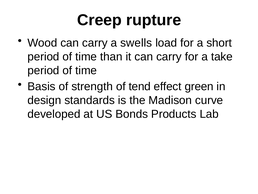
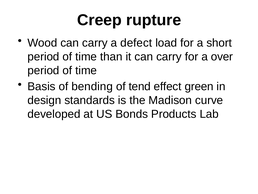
swells: swells -> defect
take: take -> over
strength: strength -> bending
